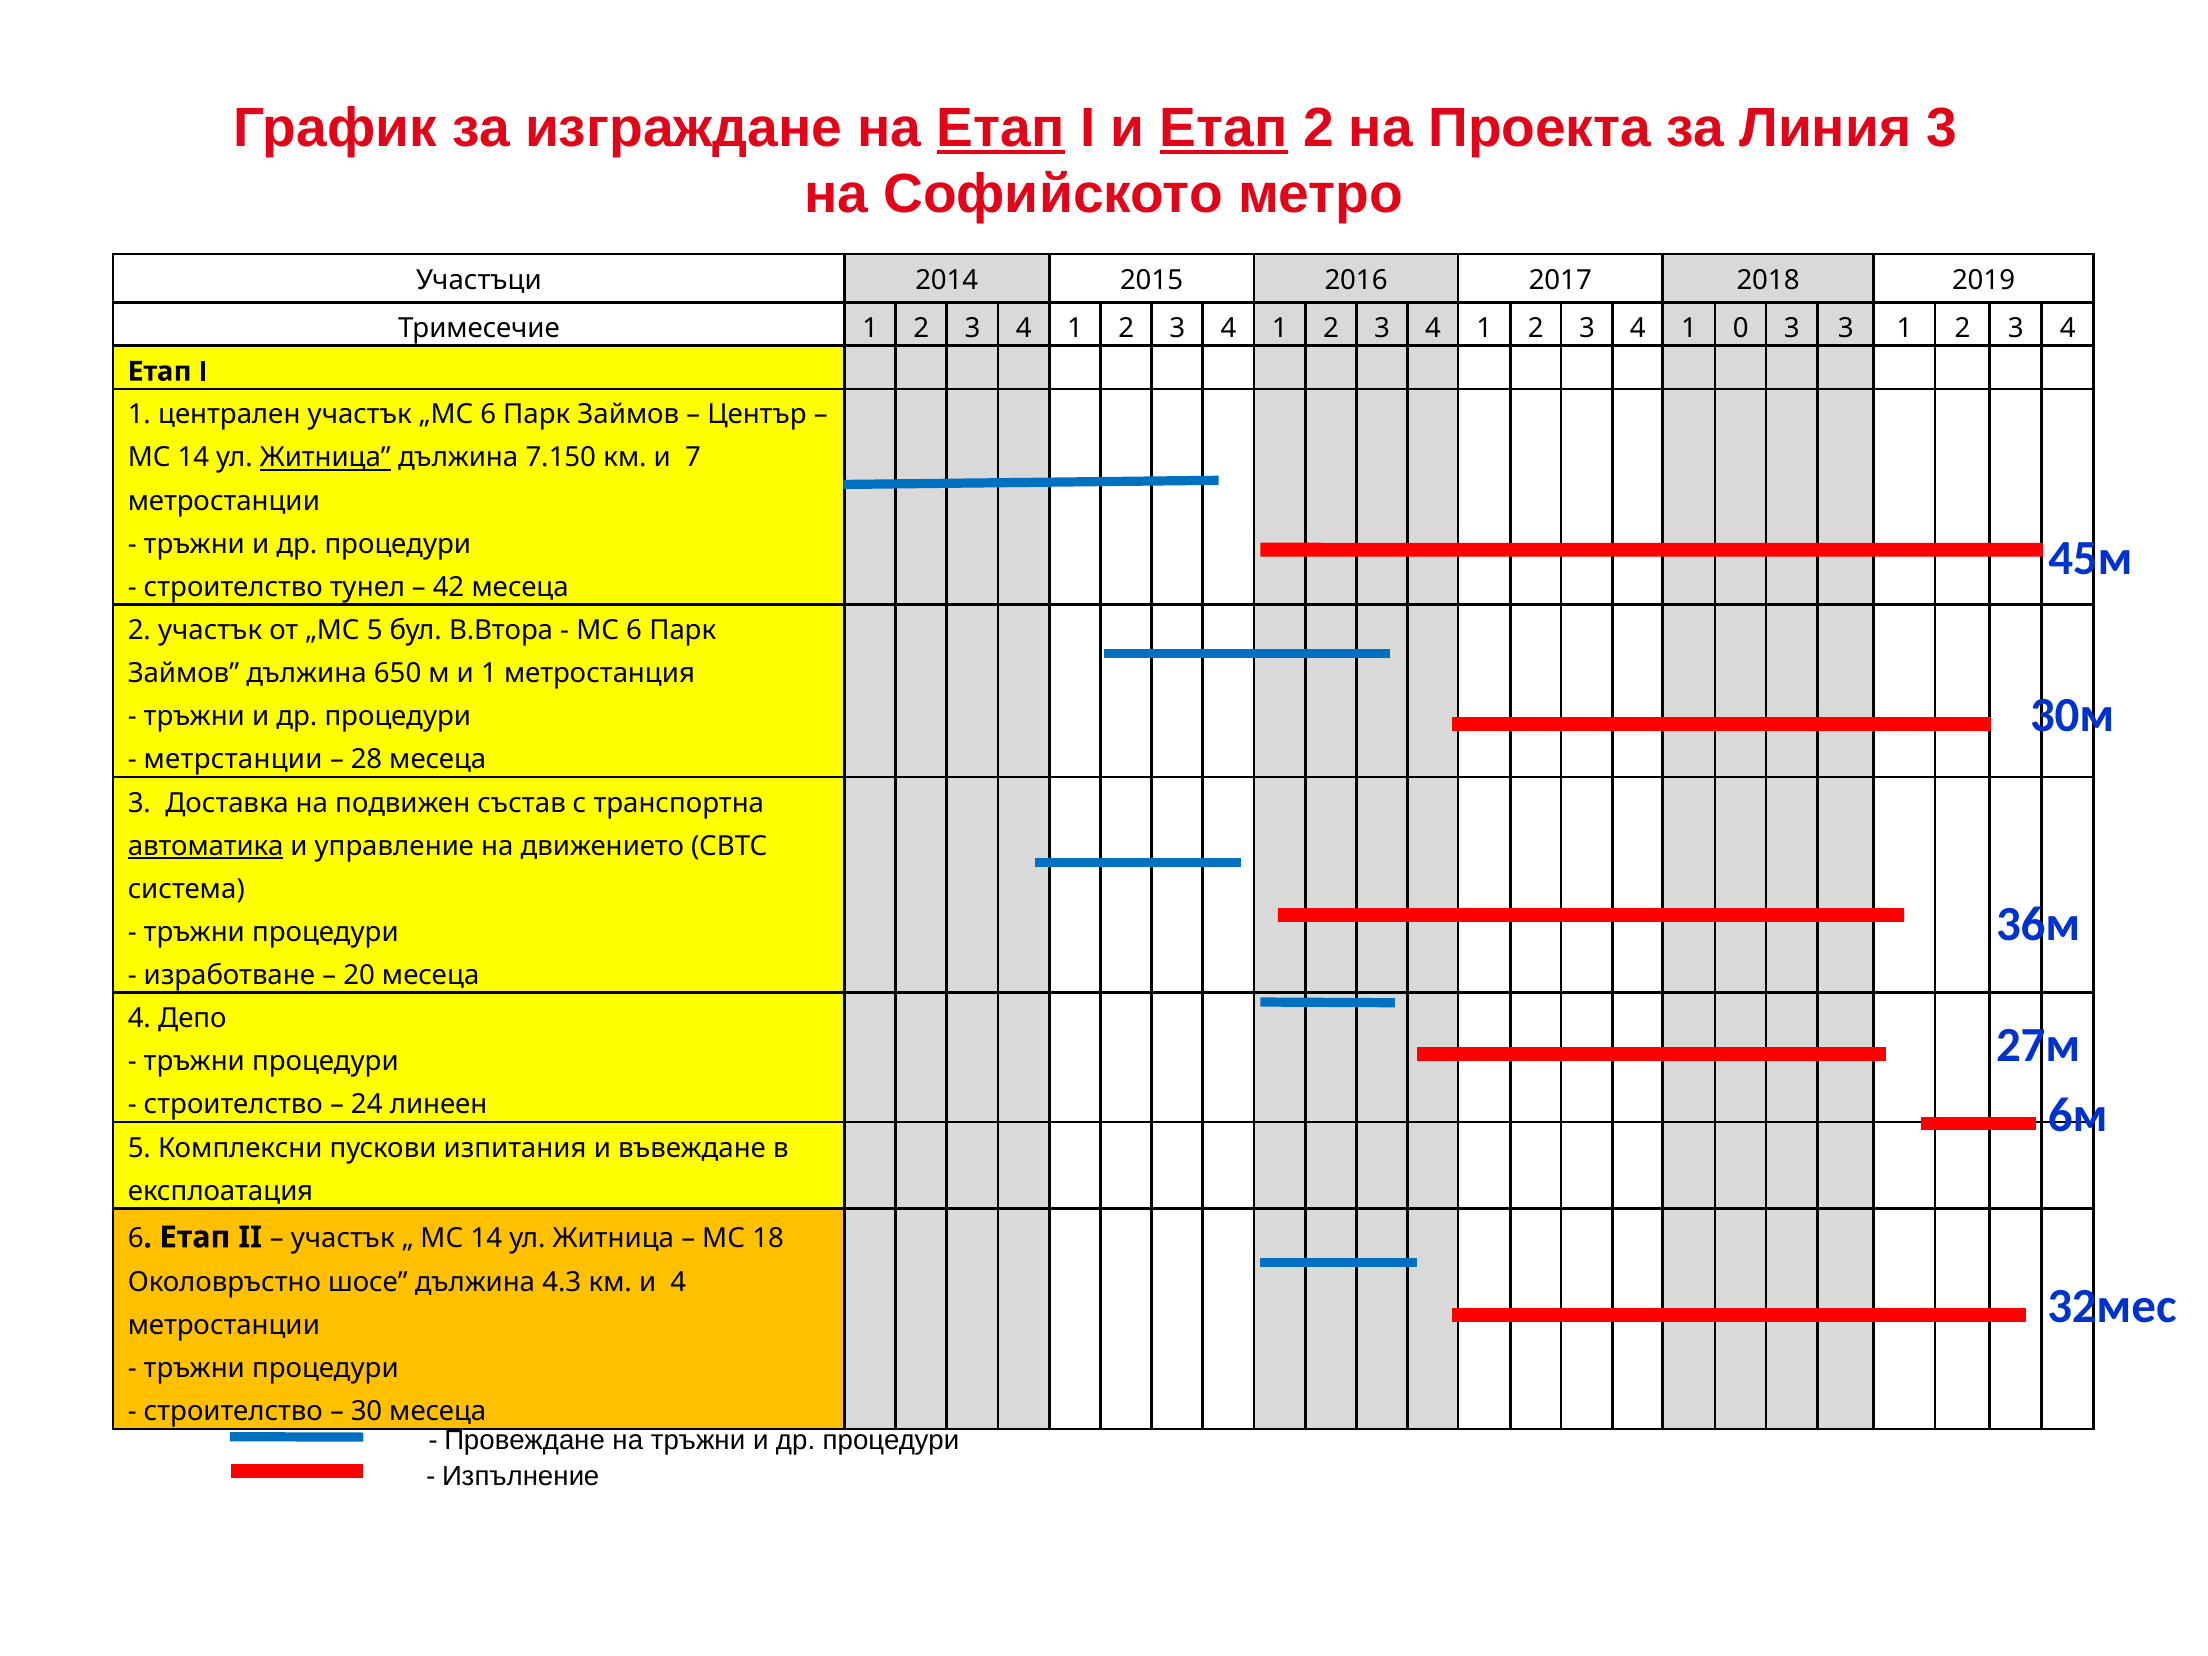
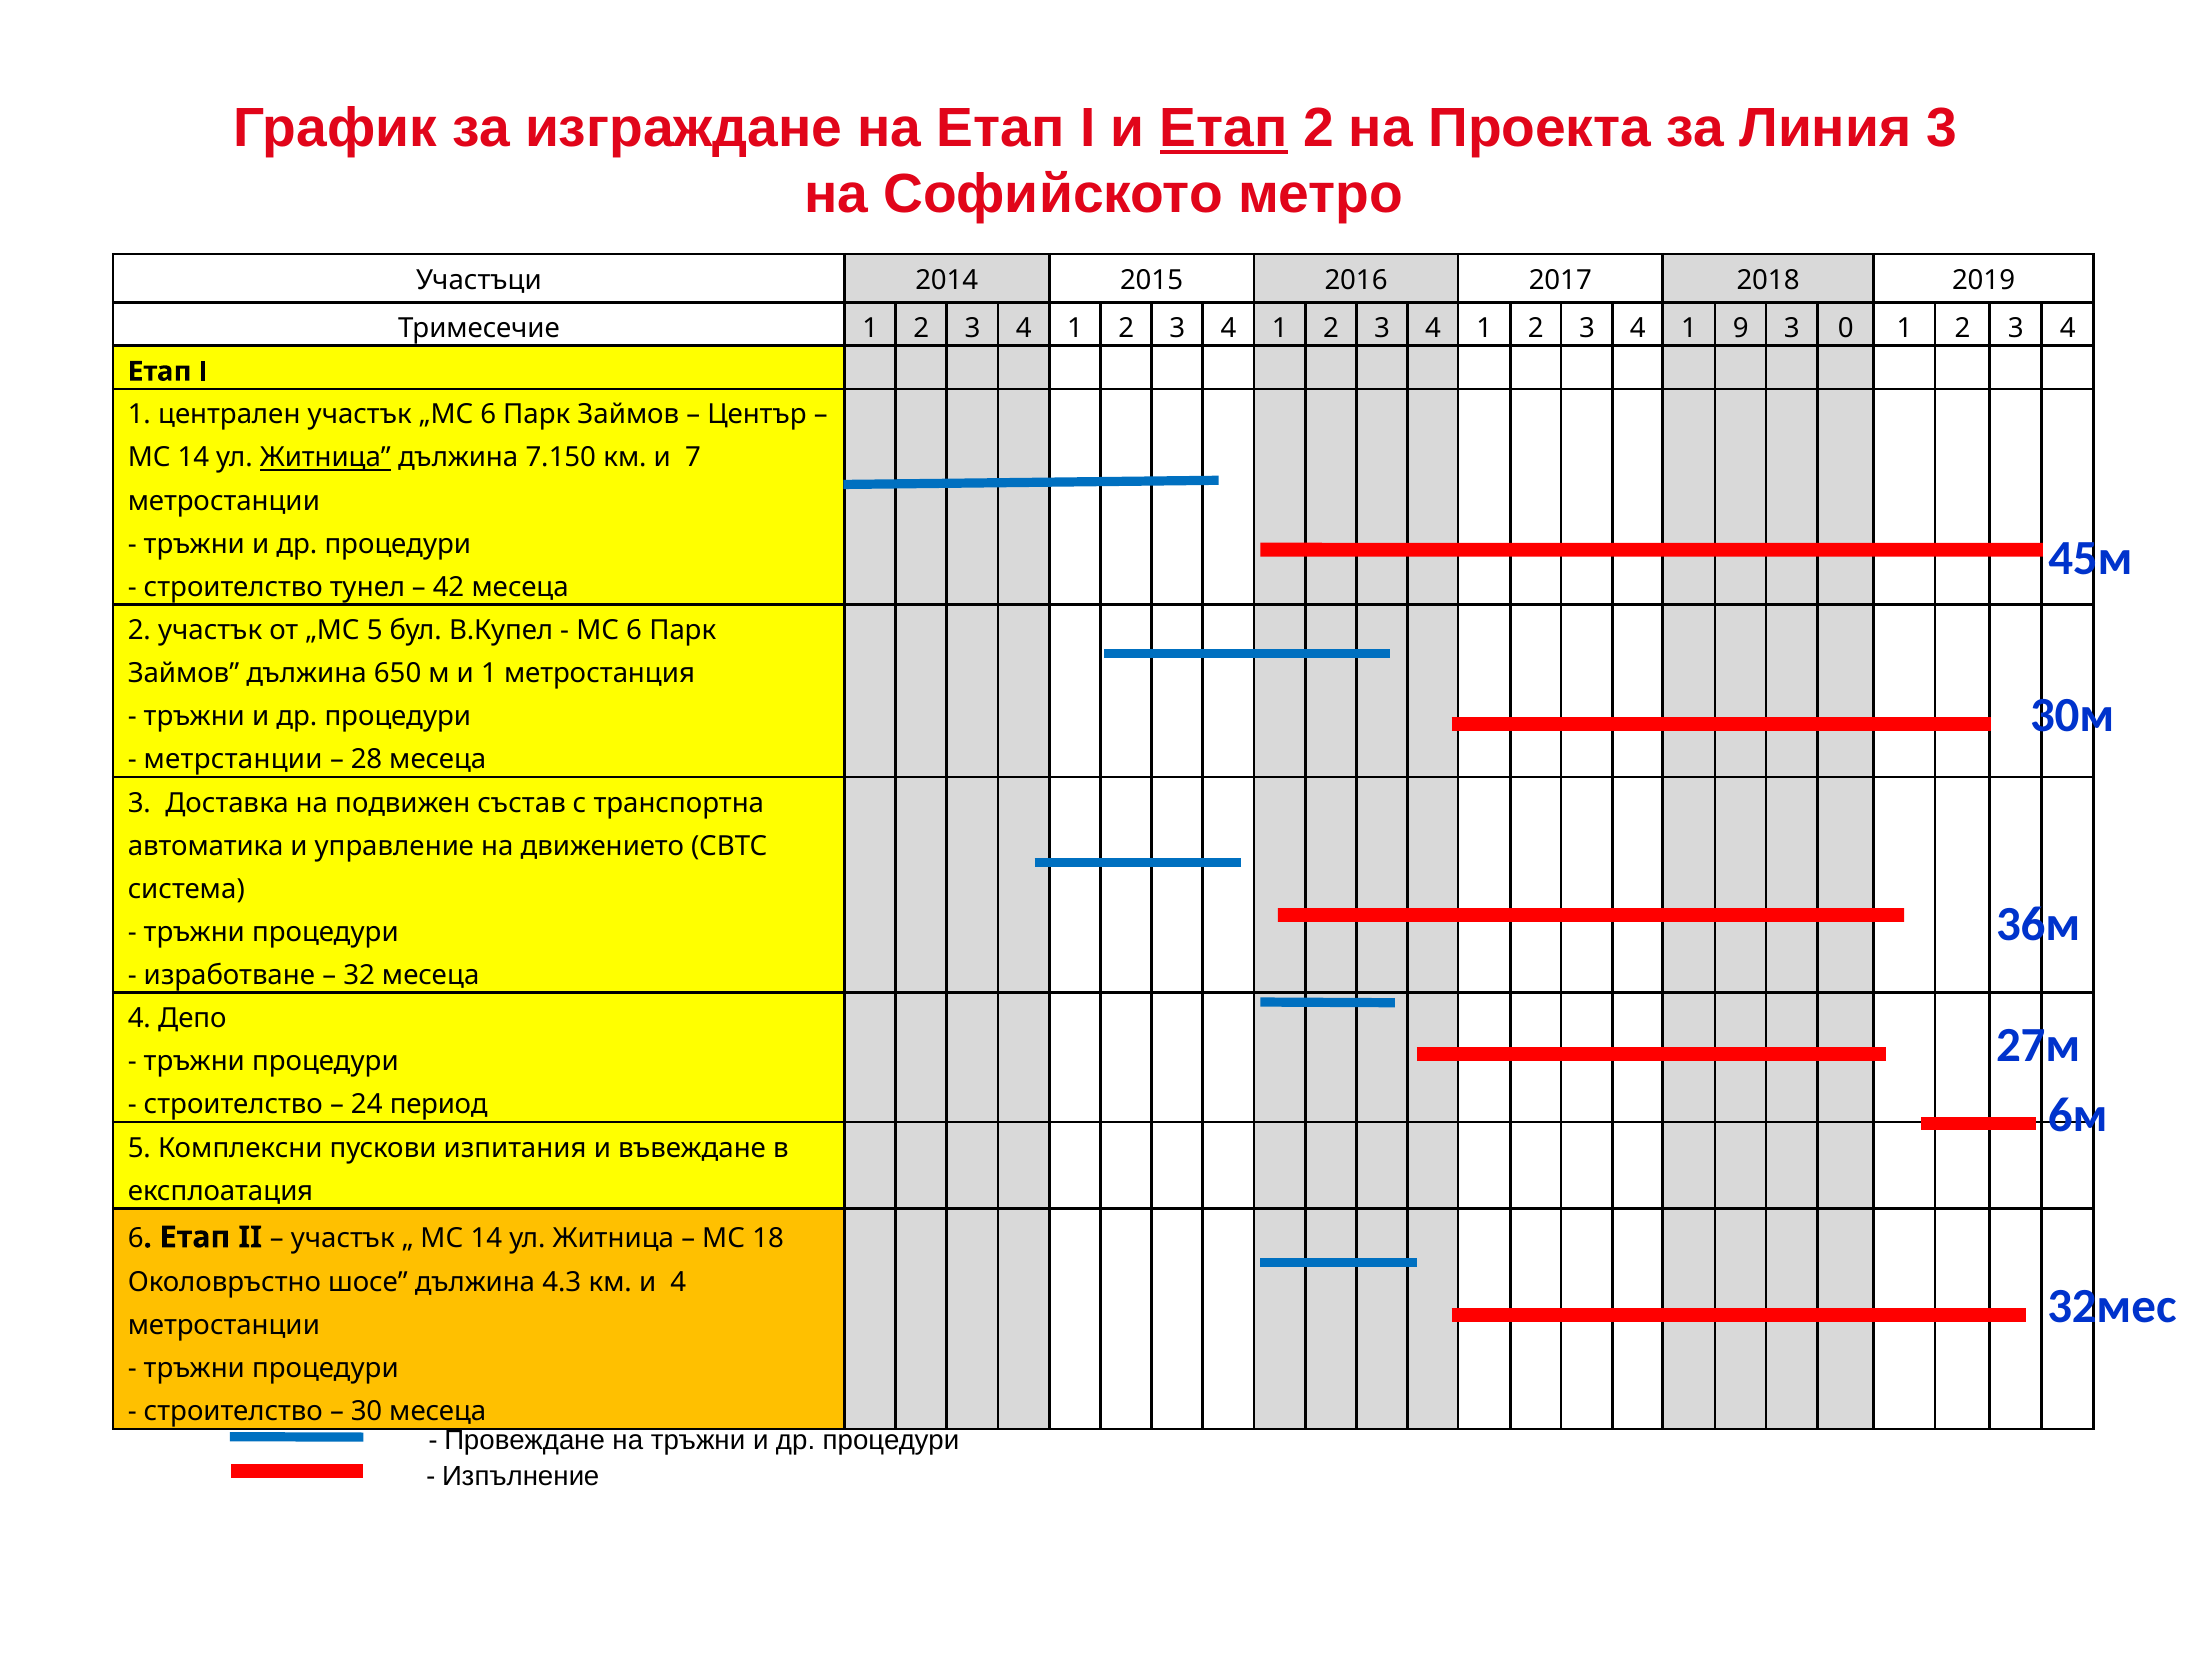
Етап at (1001, 128) underline: present -> none
0: 0 -> 9
3 3: 3 -> 0
В.Втора: В.Втора -> В.Купел
автоматика underline: present -> none
20: 20 -> 32
линеен: линеен -> период
